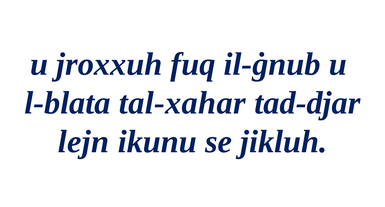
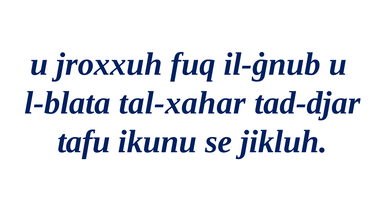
lejn: lejn -> tafu
